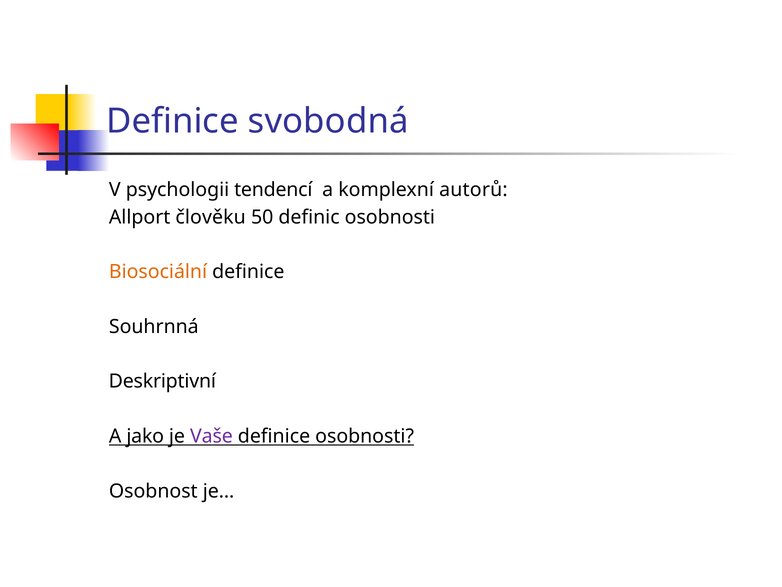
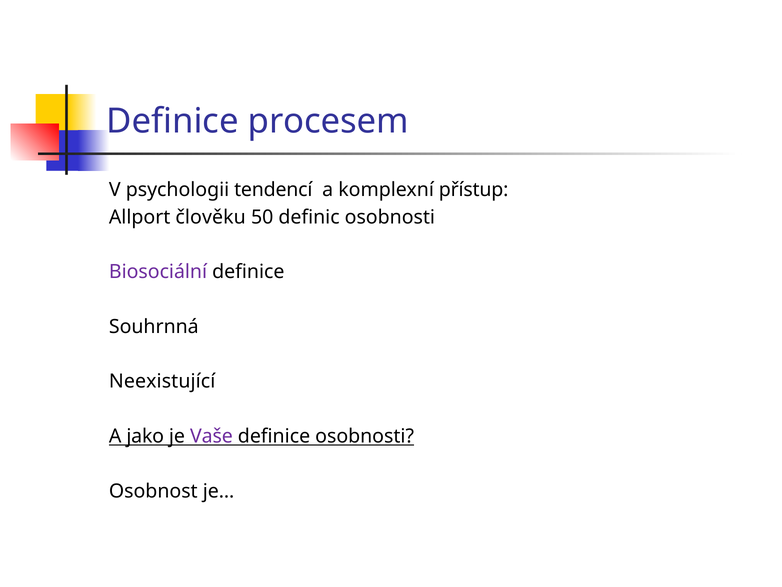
svobodná: svobodná -> procesem
autorů: autorů -> přístup
Biosociální colour: orange -> purple
Deskriptivní: Deskriptivní -> Neexistující
